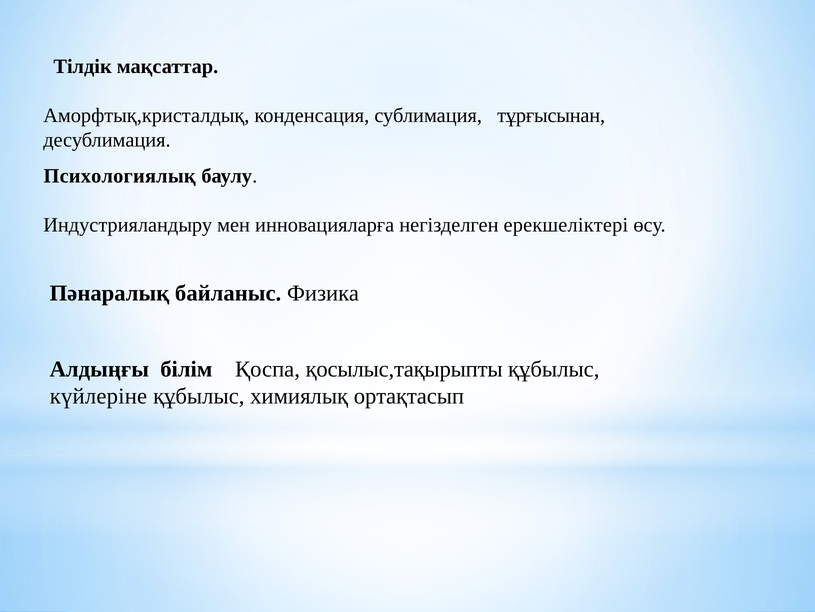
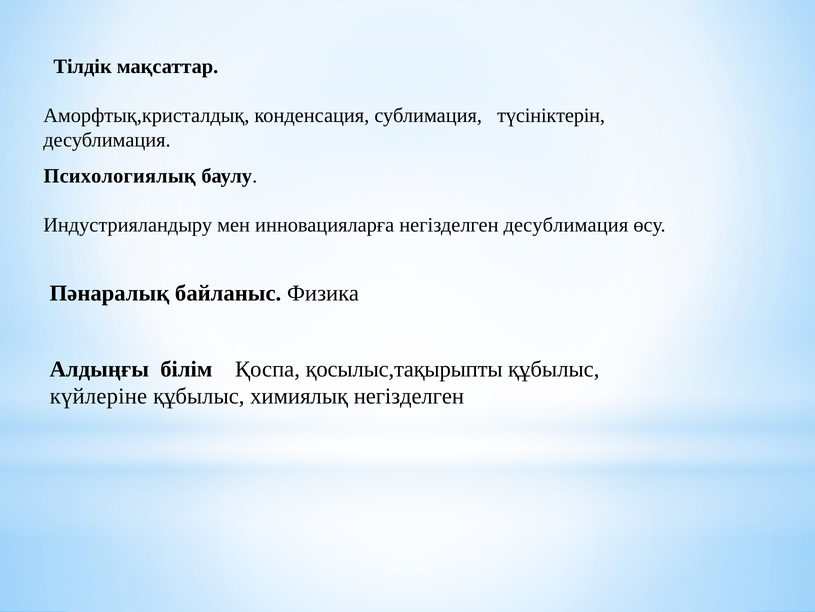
тұрғысынан: тұрғысынан -> түсініктерін
негізделген ерекшеліктері: ерекшеліктері -> десублимация
химиялық ортақтасып: ортақтасып -> негізделген
